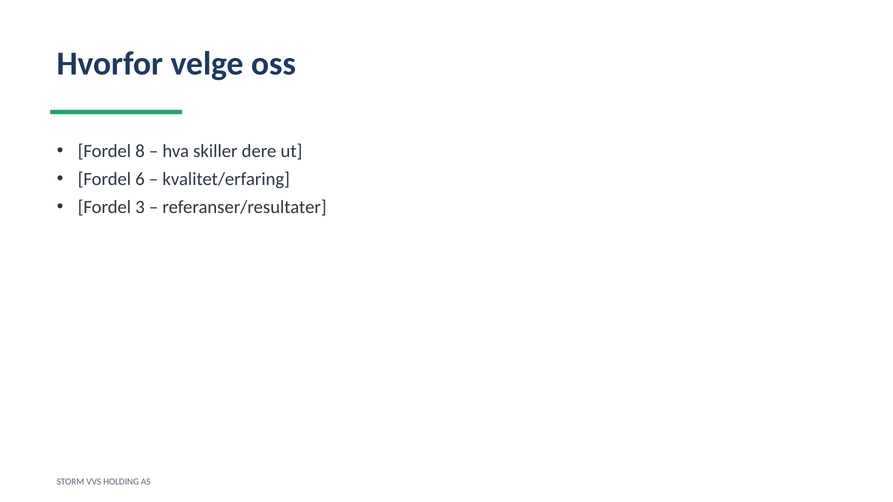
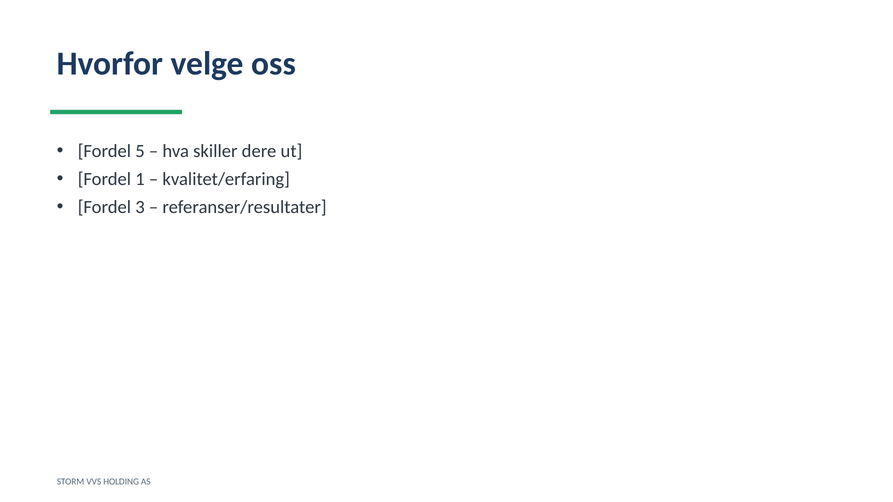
8: 8 -> 5
6: 6 -> 1
